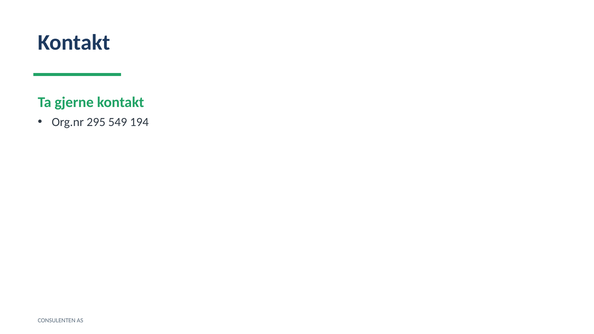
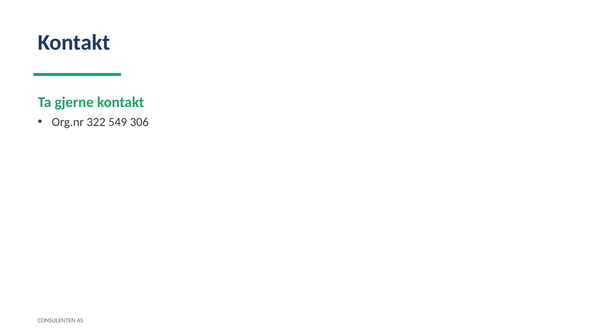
295: 295 -> 322
194: 194 -> 306
